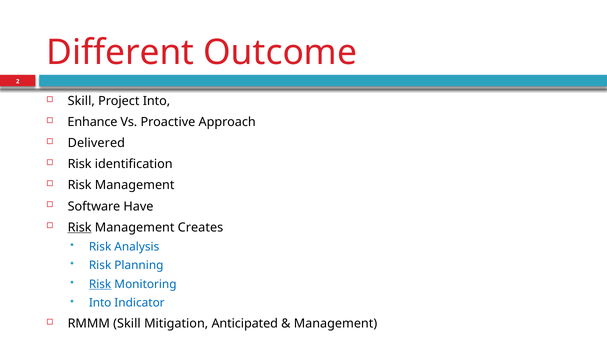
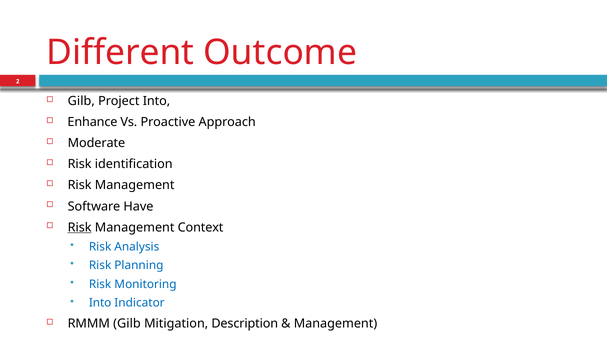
Skill at (81, 101): Skill -> Gilb
Delivered: Delivered -> Moderate
Creates: Creates -> Context
Risk at (100, 285) underline: present -> none
RMMM Skill: Skill -> Gilb
Anticipated: Anticipated -> Description
